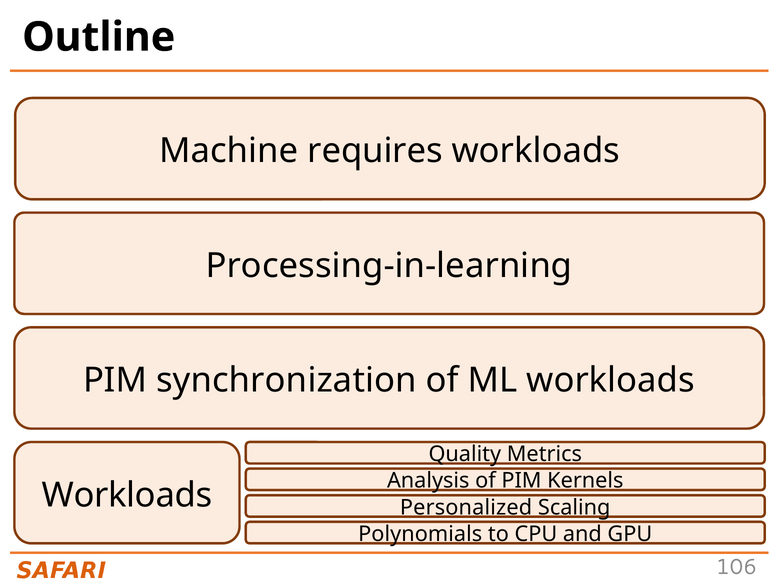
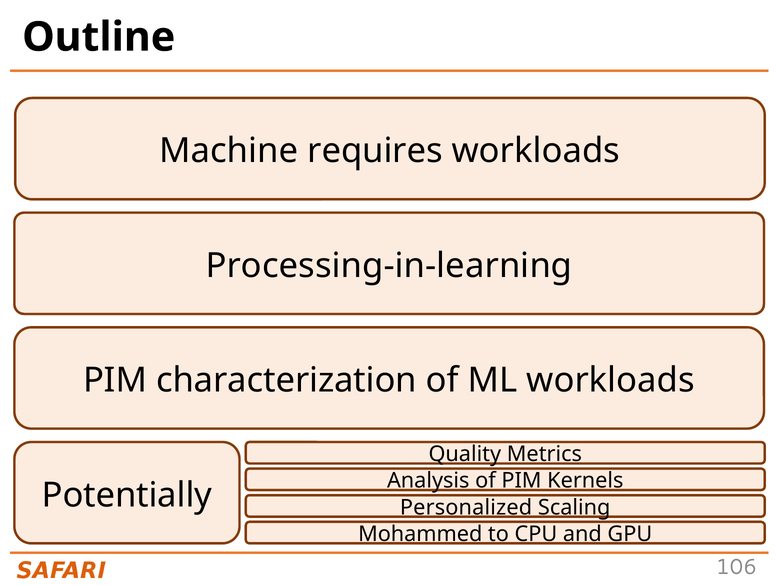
synchronization: synchronization -> characterization
Workloads at (127, 495): Workloads -> Potentially
Polynomials: Polynomials -> Mohammed
